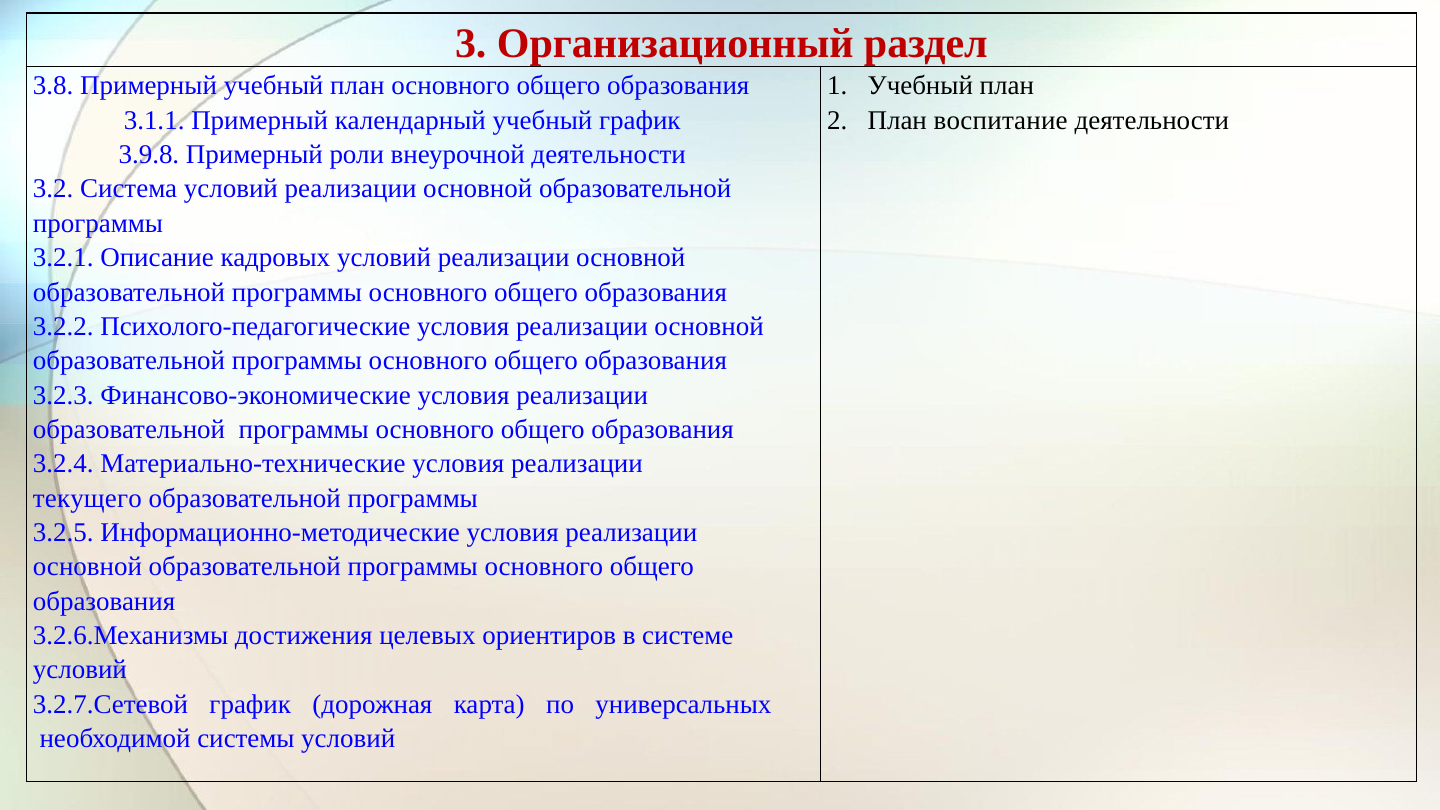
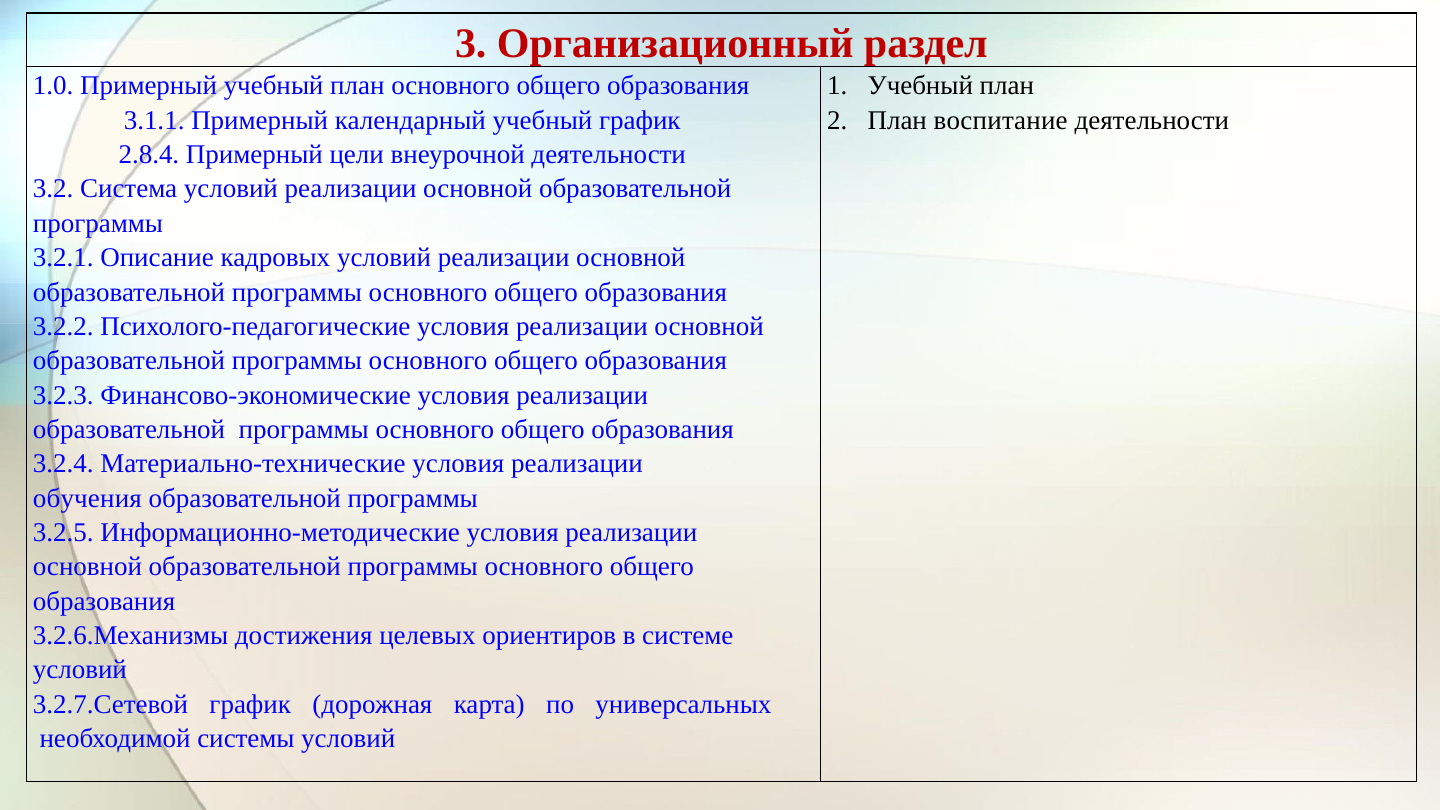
3.8: 3.8 -> 1.0
3.9.8: 3.9.8 -> 2.8.4
роли: роли -> цели
текущего: текущего -> обучения
